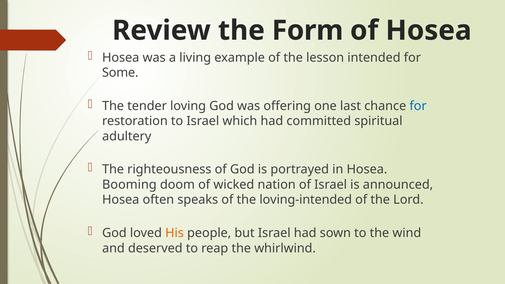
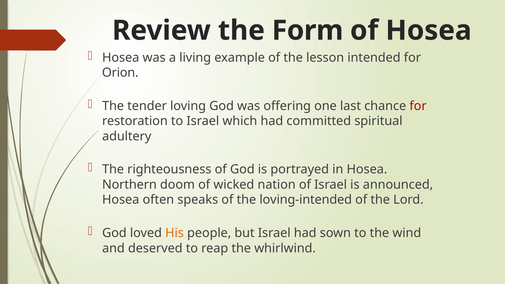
Some: Some -> Orion
for at (418, 106) colour: blue -> red
Booming: Booming -> Northern
